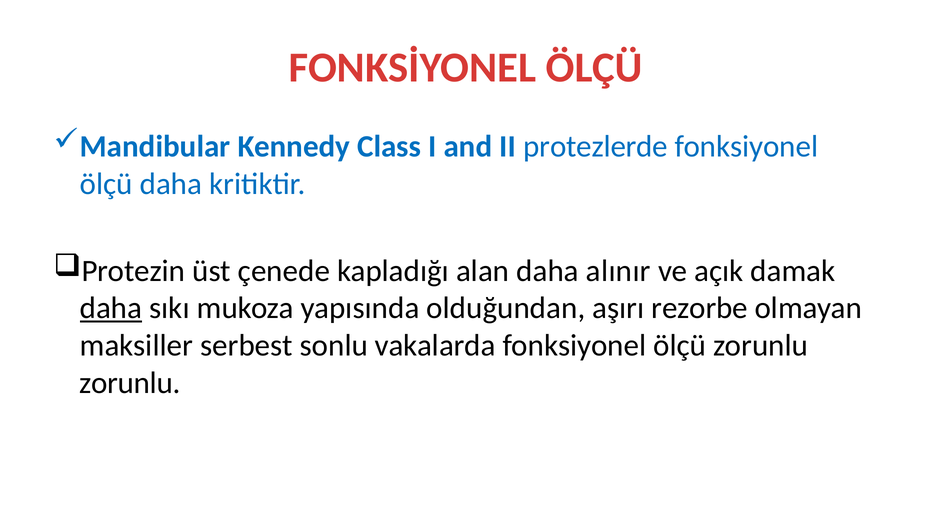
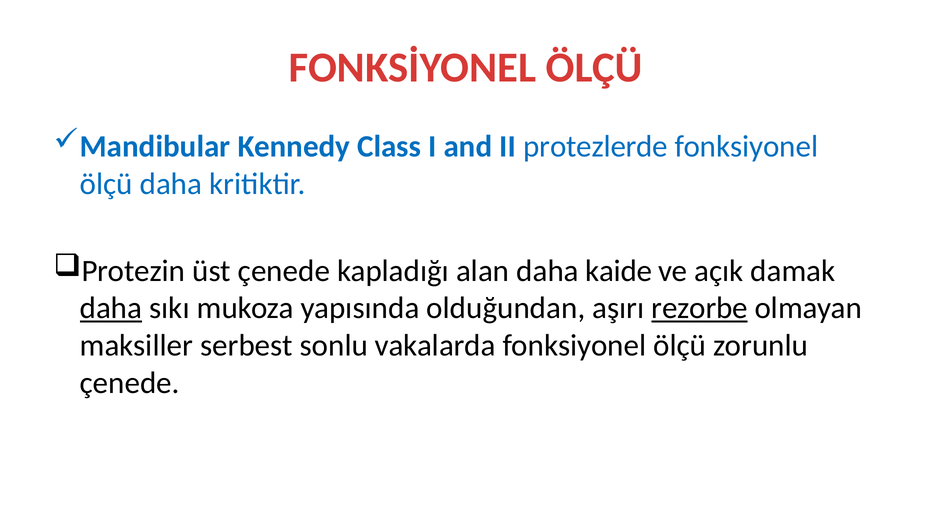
alınır: alınır -> kaide
rezorbe underline: none -> present
zorunlu at (130, 383): zorunlu -> çenede
